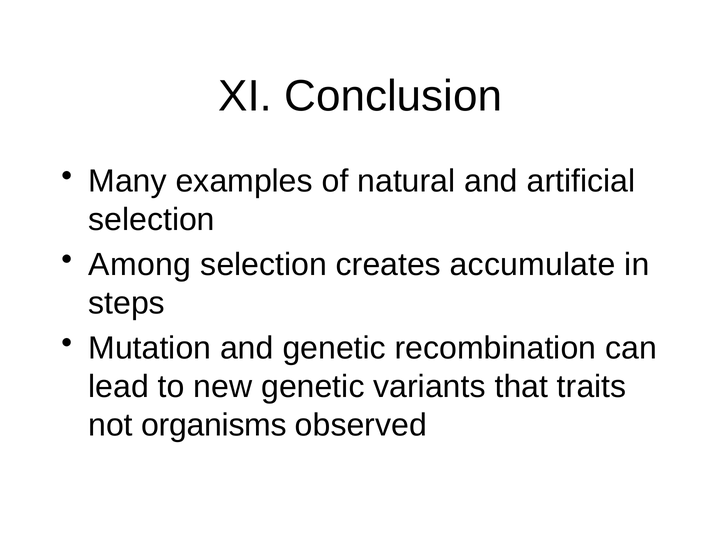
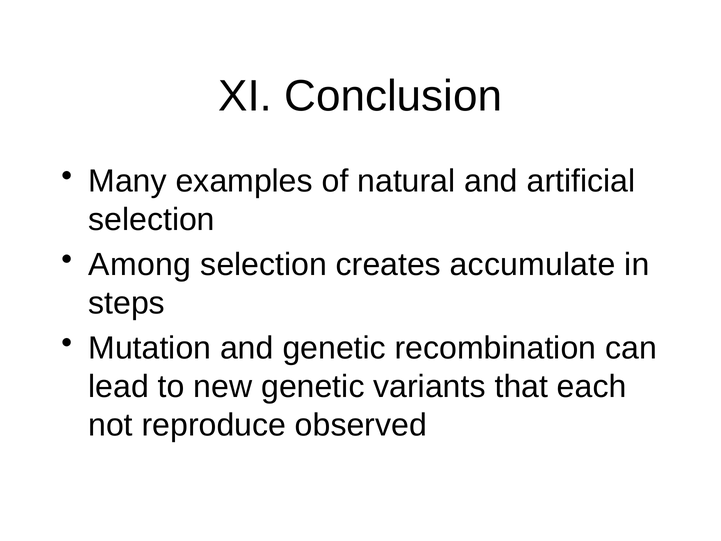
traits: traits -> each
organisms: organisms -> reproduce
